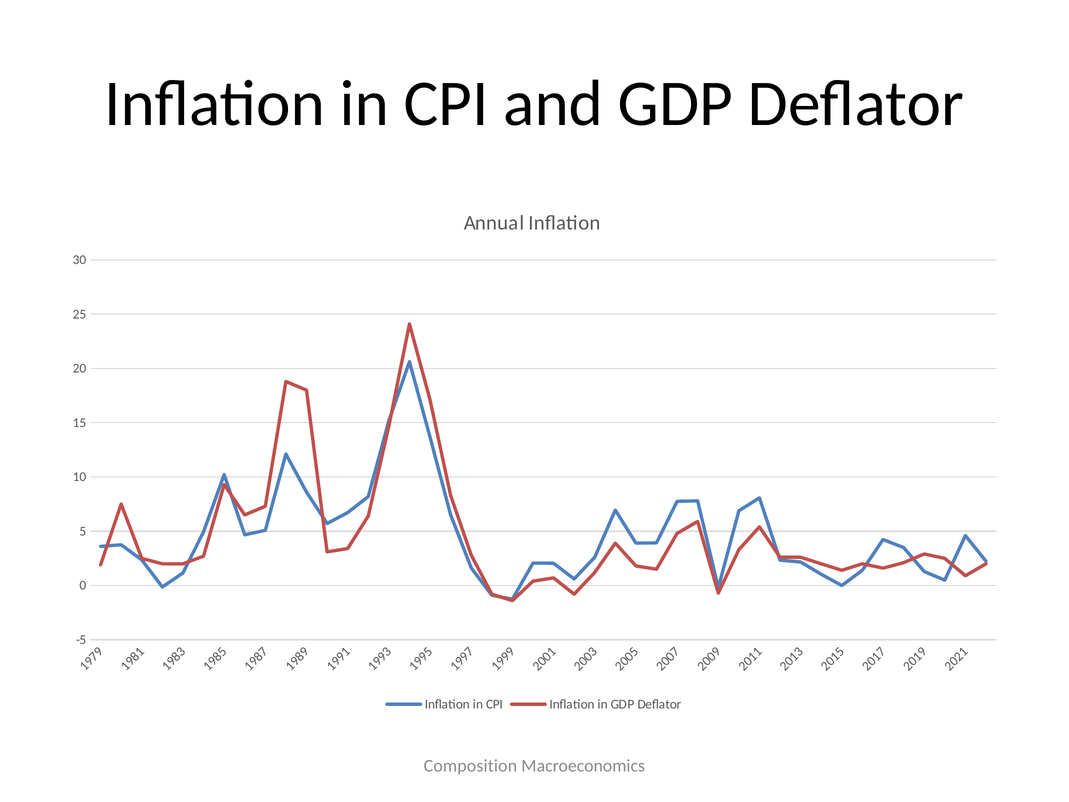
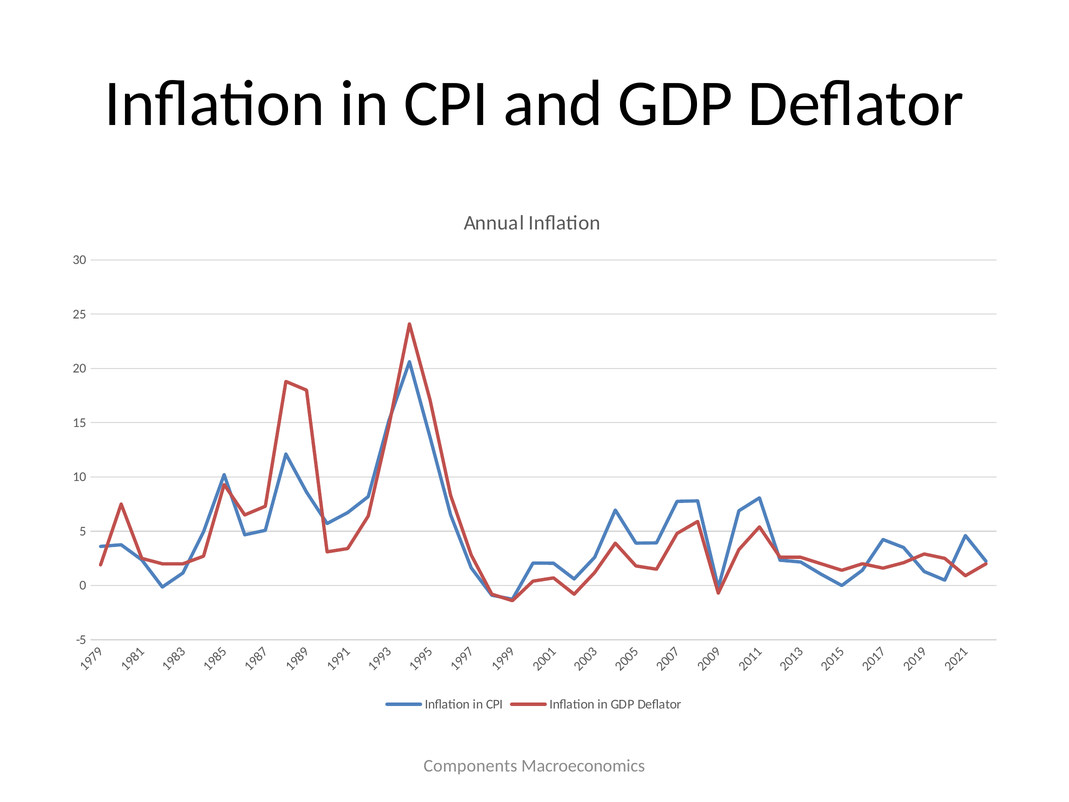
Composition: Composition -> Components
